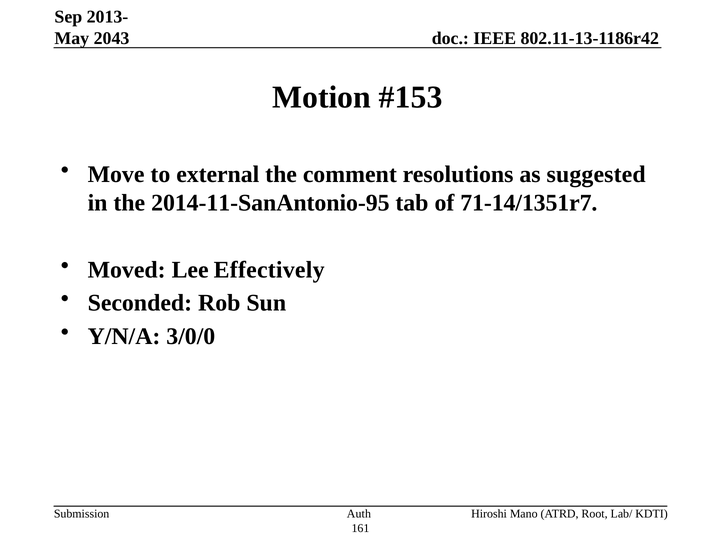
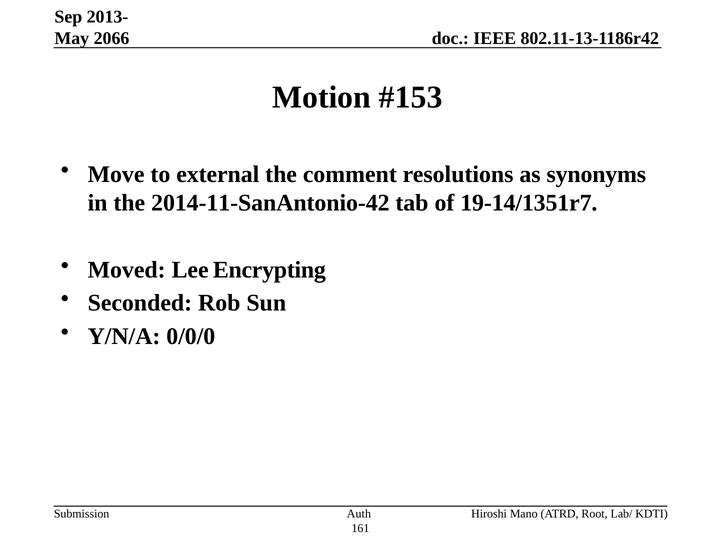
2043: 2043 -> 2066
suggested: suggested -> synonyms
2014-11-SanAntonio-95: 2014-11-SanAntonio-95 -> 2014-11-SanAntonio-42
71-14/1351r7: 71-14/1351r7 -> 19-14/1351r7
Effectively: Effectively -> Encrypting
3/0/0: 3/0/0 -> 0/0/0
